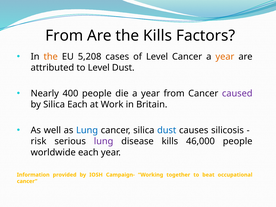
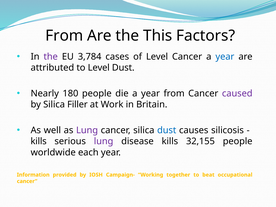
the Kills: Kills -> This
the at (51, 57) colour: orange -> purple
5,208: 5,208 -> 3,784
year at (225, 57) colour: orange -> blue
400: 400 -> 180
Silica Each: Each -> Filler
Lung at (87, 130) colour: blue -> purple
risk at (39, 141): risk -> kills
46,000: 46,000 -> 32,155
